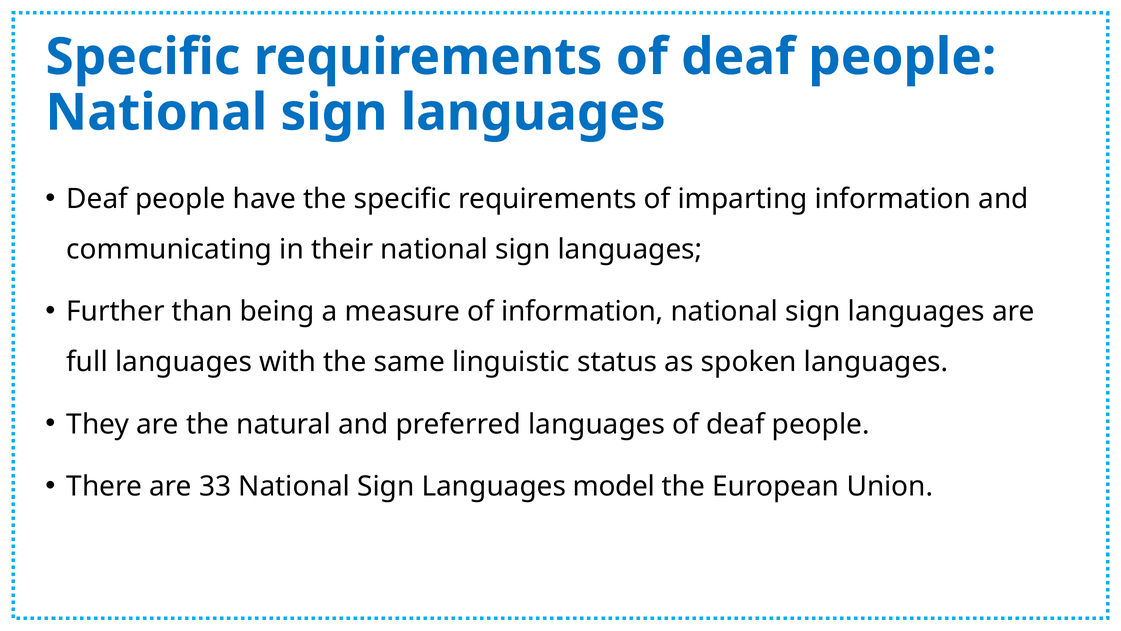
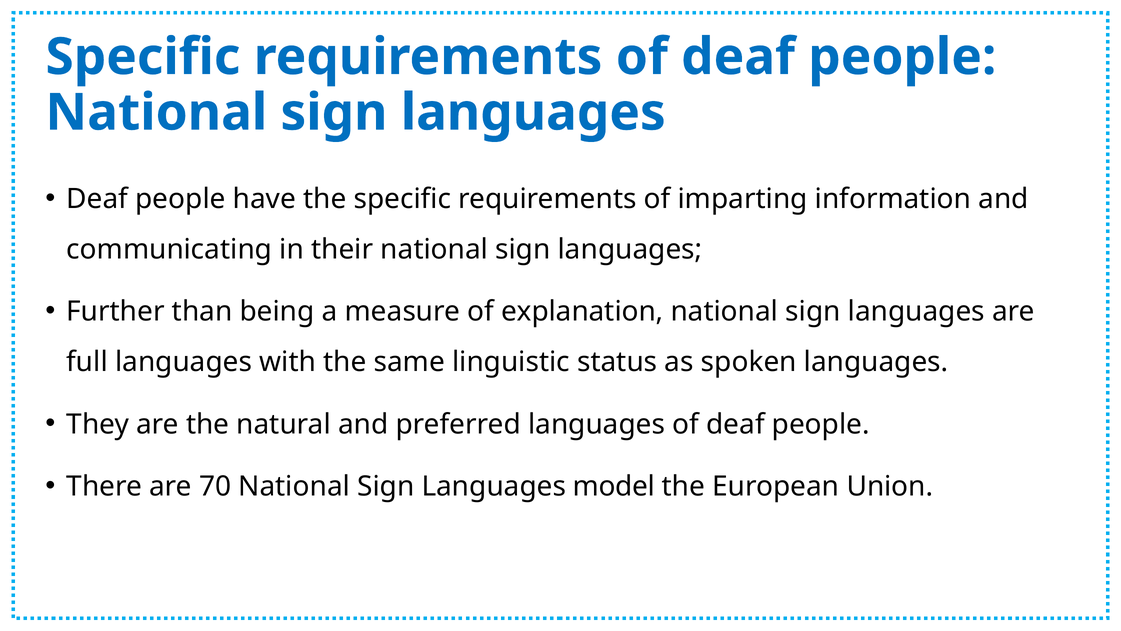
of information: information -> explanation
33: 33 -> 70
